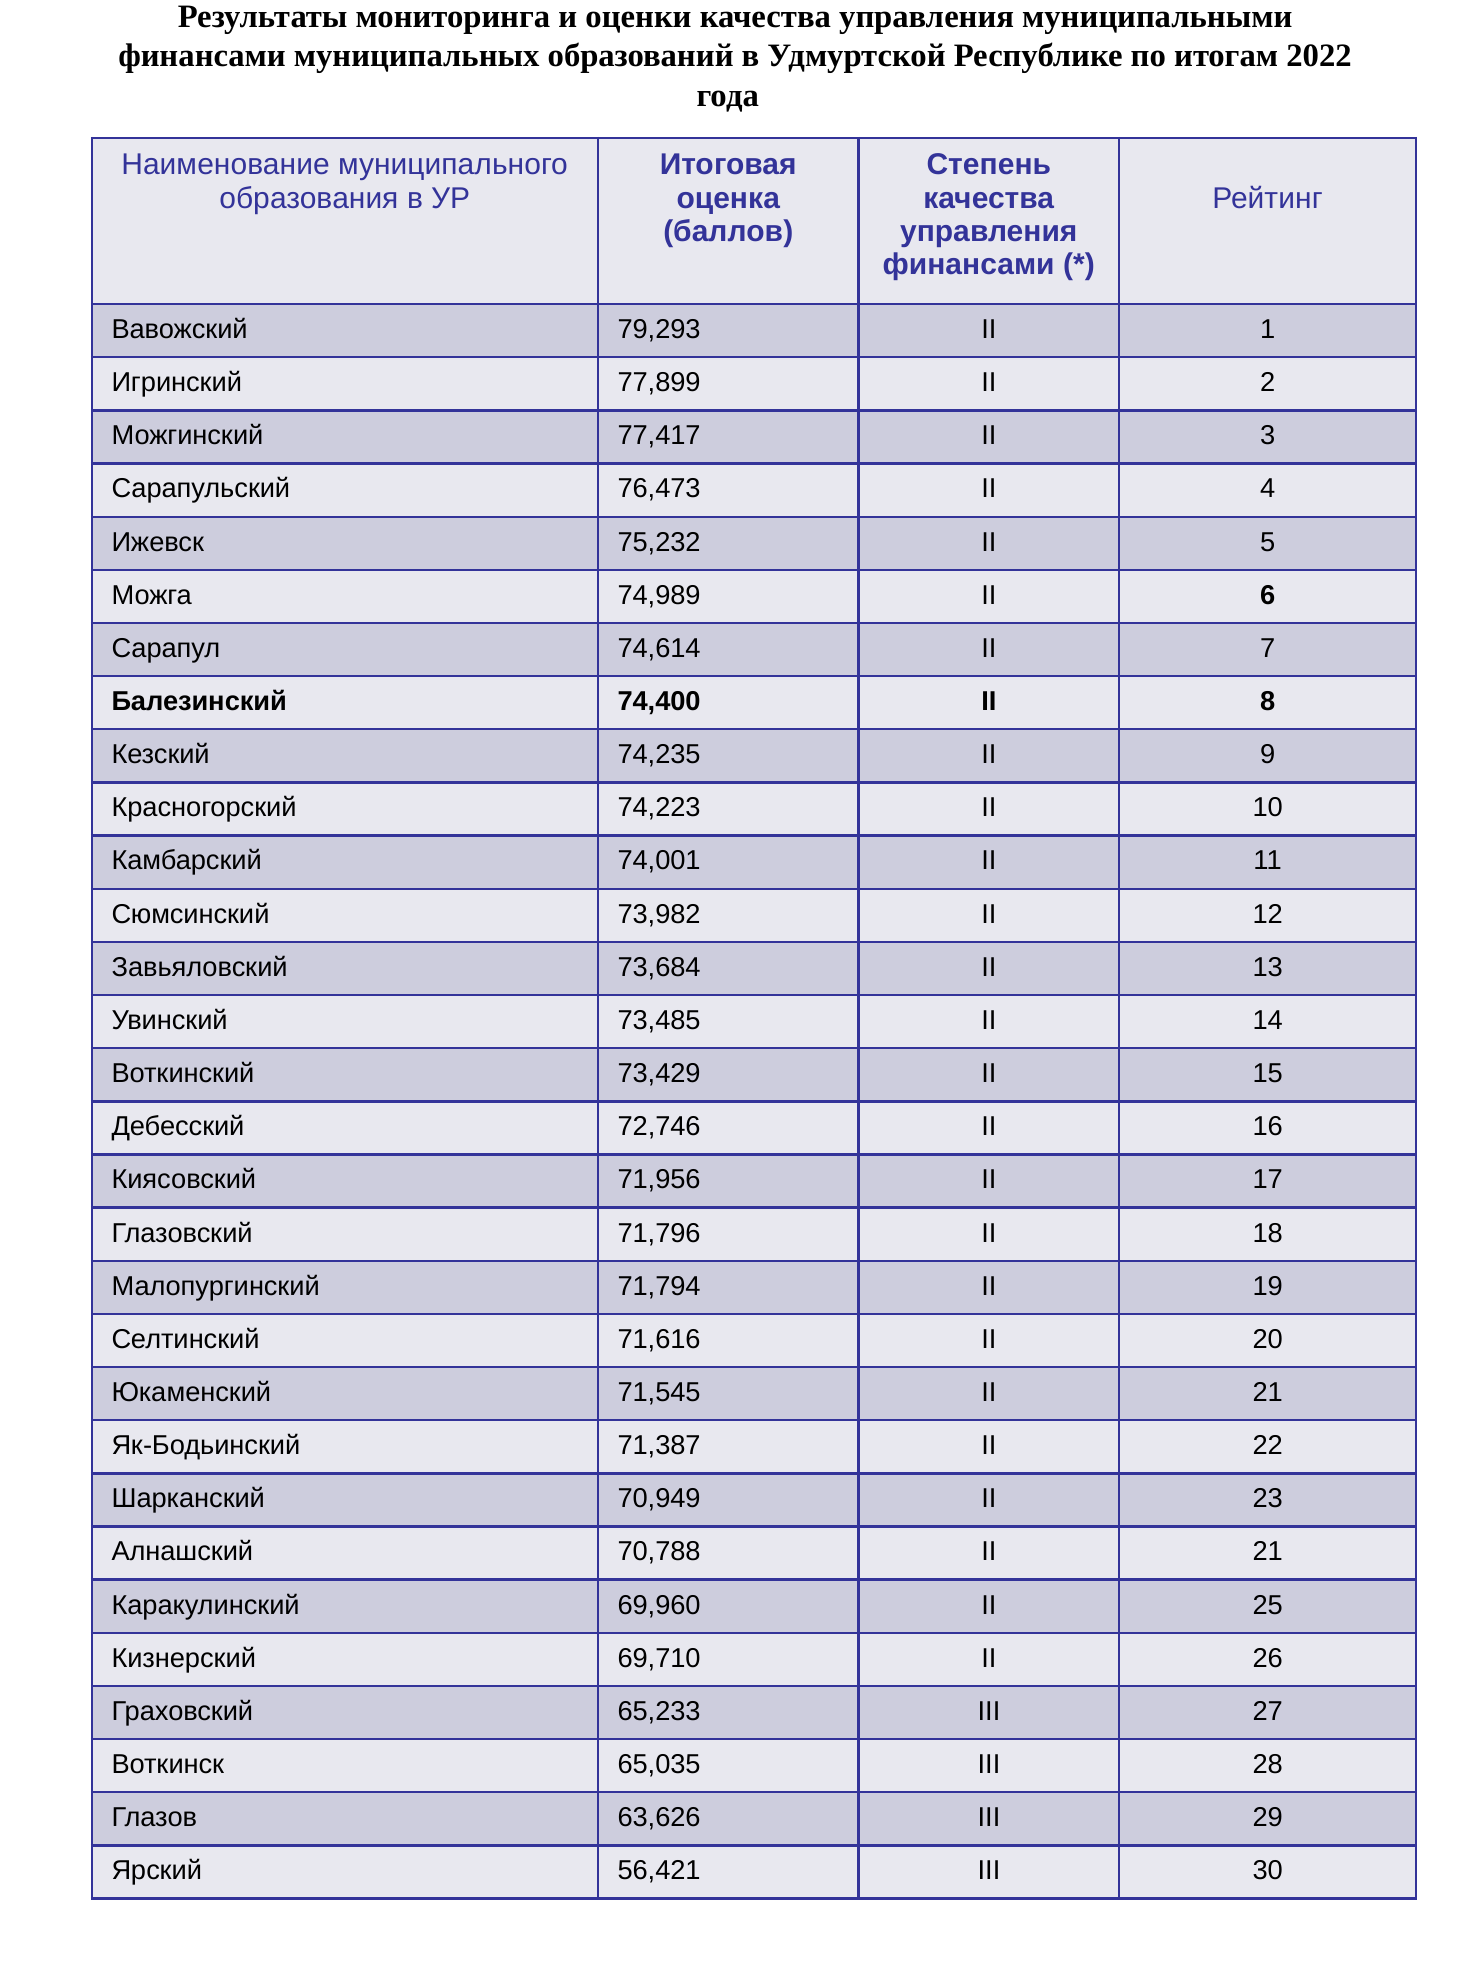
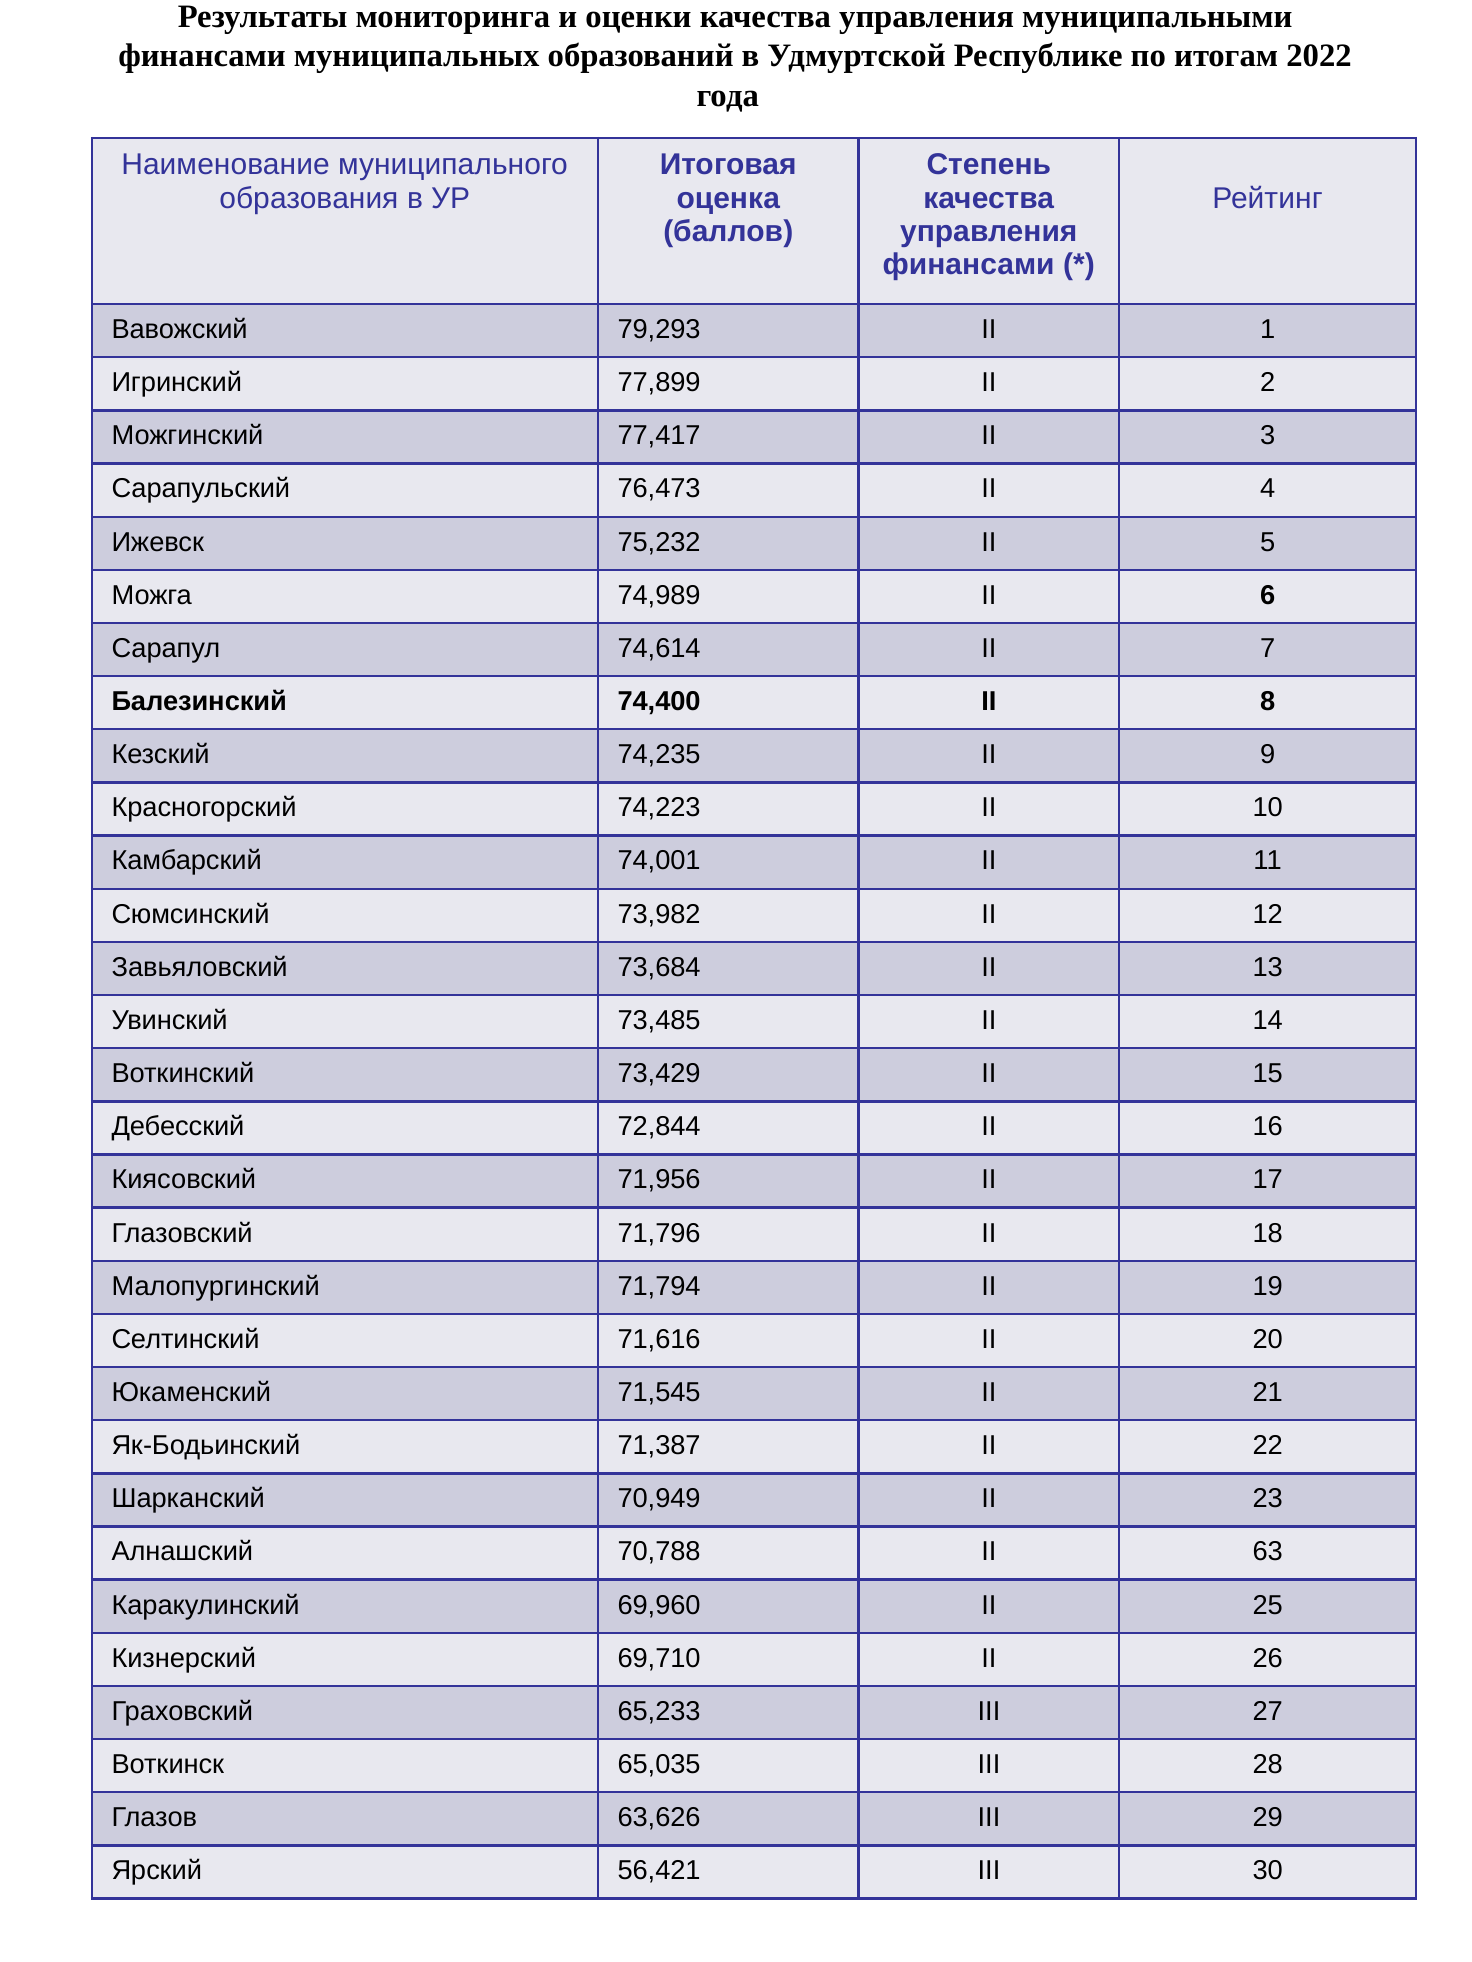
72,746: 72,746 -> 72,844
70,788 II 21: 21 -> 63
